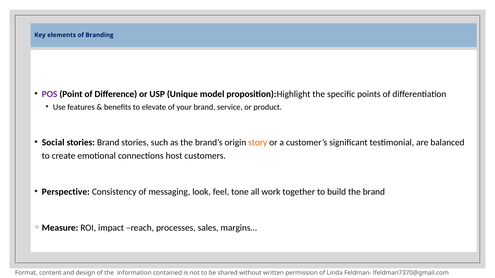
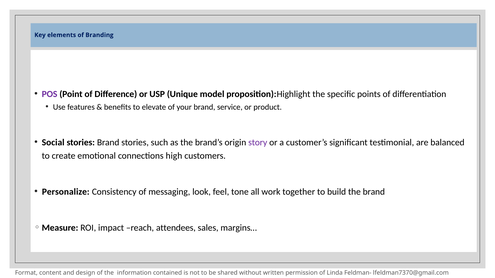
story colour: orange -> purple
host: host -> high
Perspective: Perspective -> Personalize
processes: processes -> attendees
